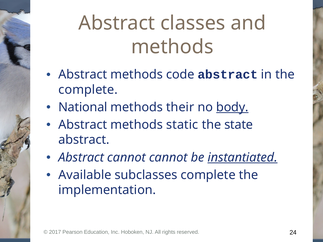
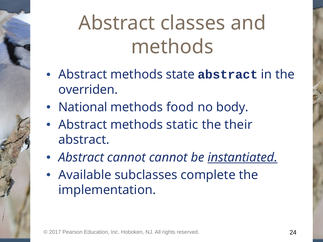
code: code -> state
complete at (88, 90): complete -> overriden
their: their -> food
body underline: present -> none
state: state -> their
